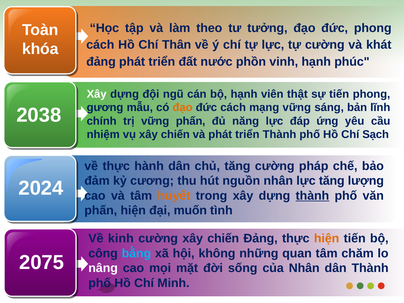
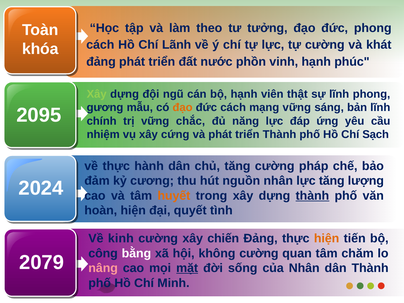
Thân: Thân -> Lãnh
Xây at (97, 94) colour: white -> light green
sự tiến: tiến -> lĩnh
2038: 2038 -> 2095
vững phấn: phấn -> chắc
vụ xây chiến: chiến -> cứng
phấn at (101, 210): phấn -> hoàn
muốn: muốn -> quyết
bằng colour: light blue -> white
không những: những -> cường
2075: 2075 -> 2079
nâng colour: white -> pink
mặt underline: none -> present
